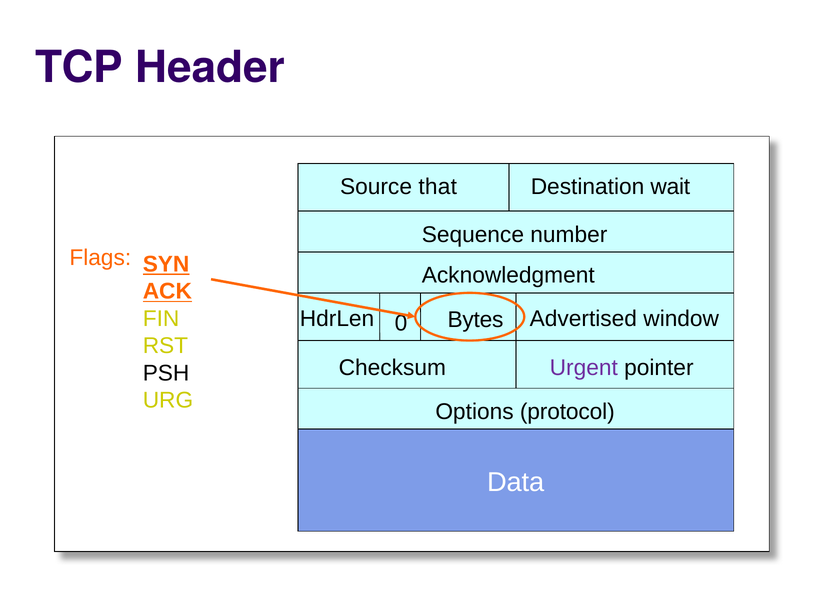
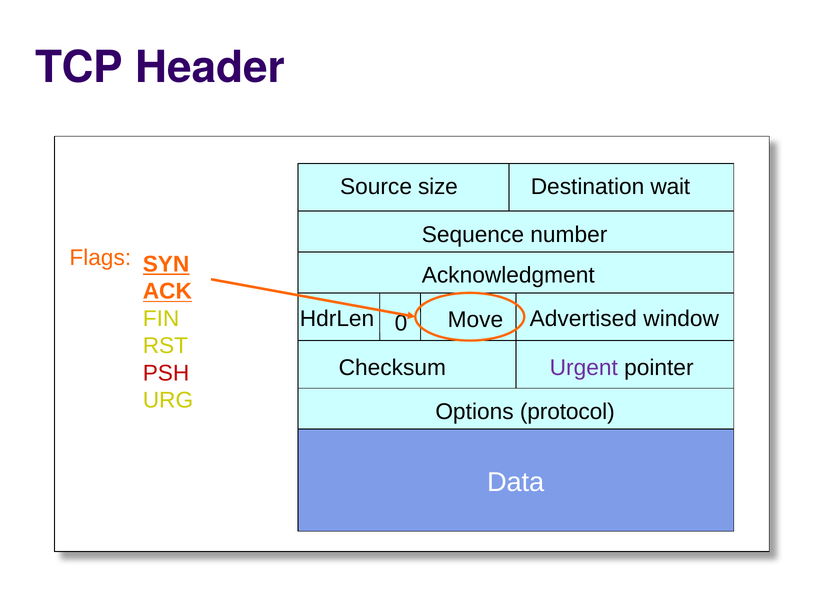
that: that -> size
Bytes: Bytes -> Move
PSH colour: black -> red
